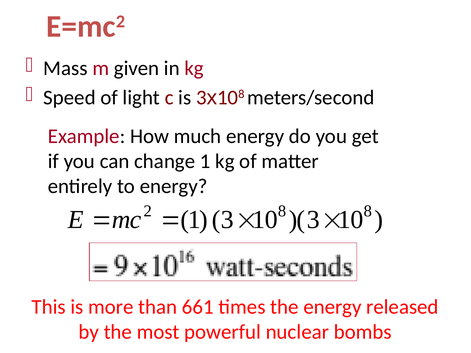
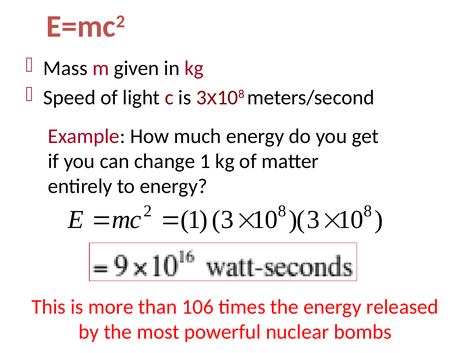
661: 661 -> 106
